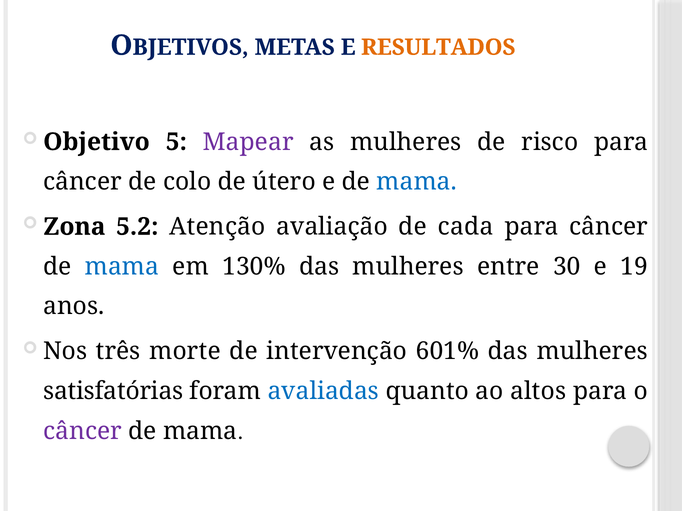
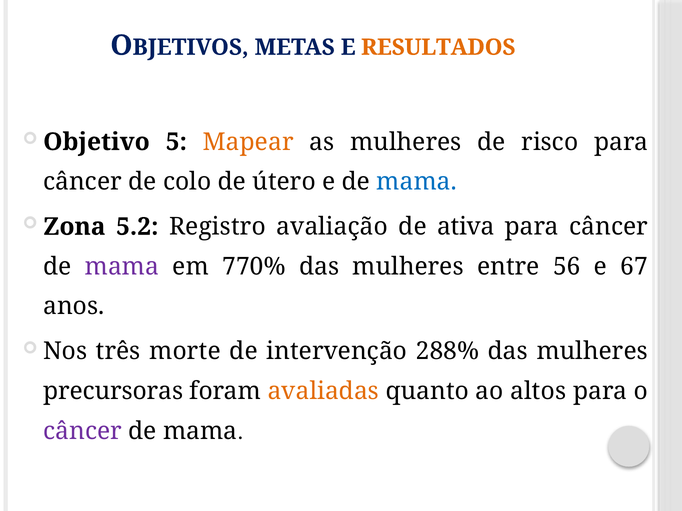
Mapear colour: purple -> orange
Atenção: Atenção -> Registro
cada: cada -> ativa
mama at (122, 267) colour: blue -> purple
130%: 130% -> 770%
30: 30 -> 56
19: 19 -> 67
601%: 601% -> 288%
satisfatórias: satisfatórias -> precursoras
avaliadas colour: blue -> orange
